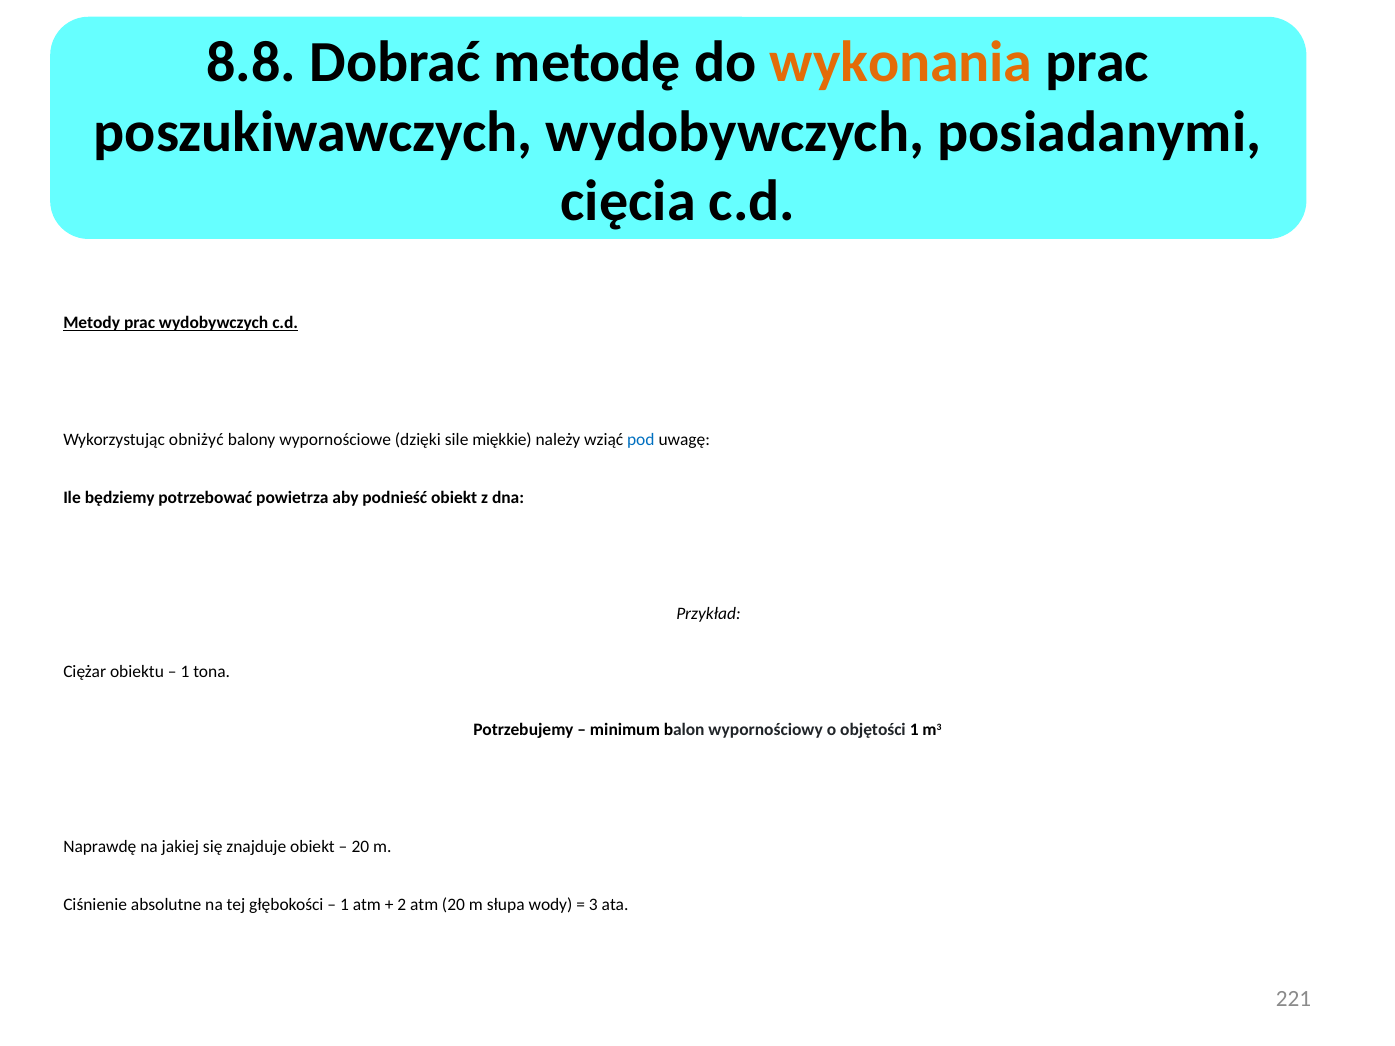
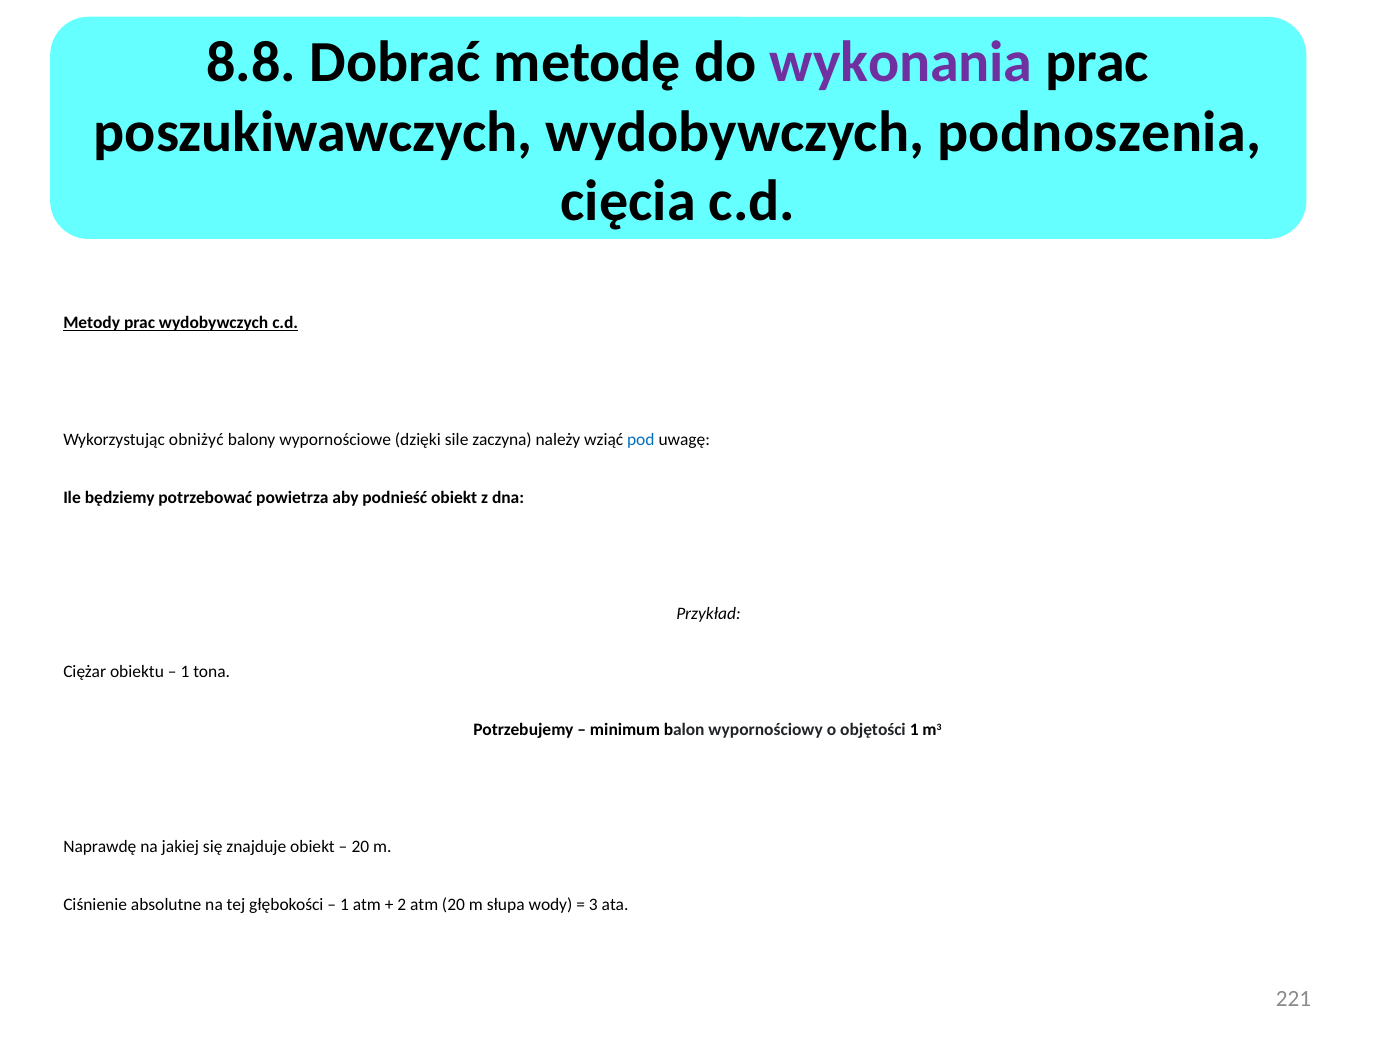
wykonania colour: orange -> purple
posiadanymi: posiadanymi -> podnoszenia
miękkie: miękkie -> zaczyna
